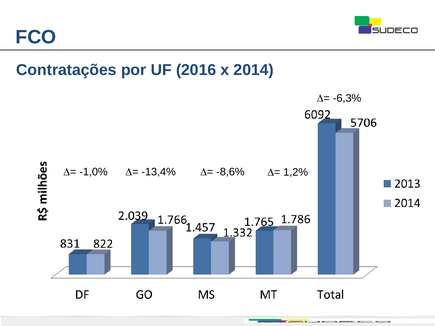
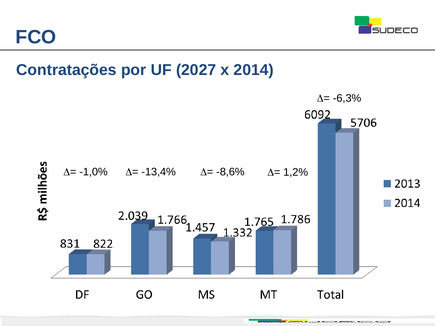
2016: 2016 -> 2027
